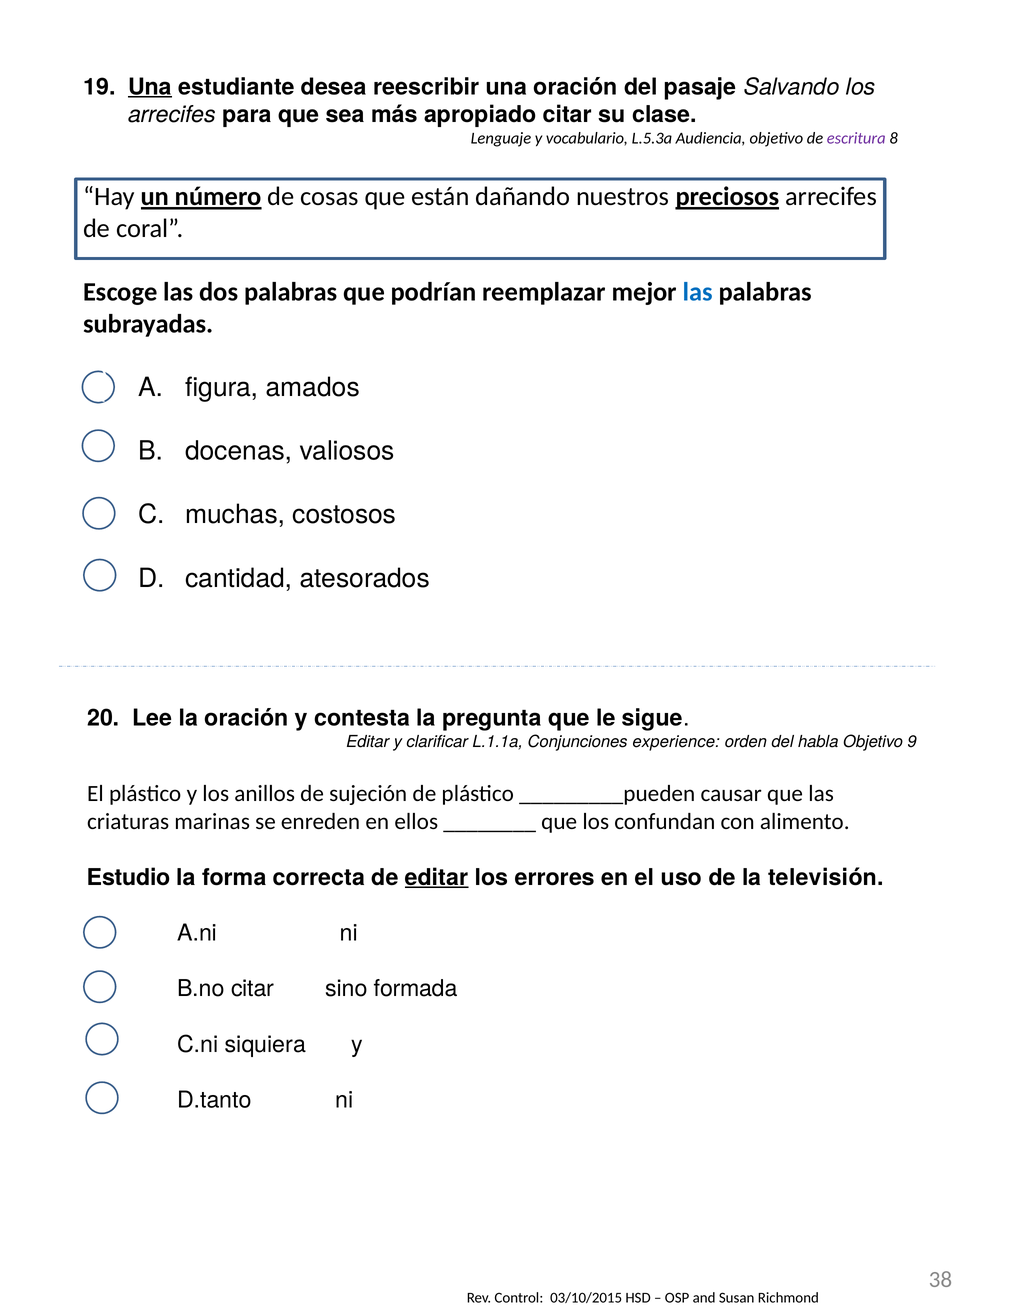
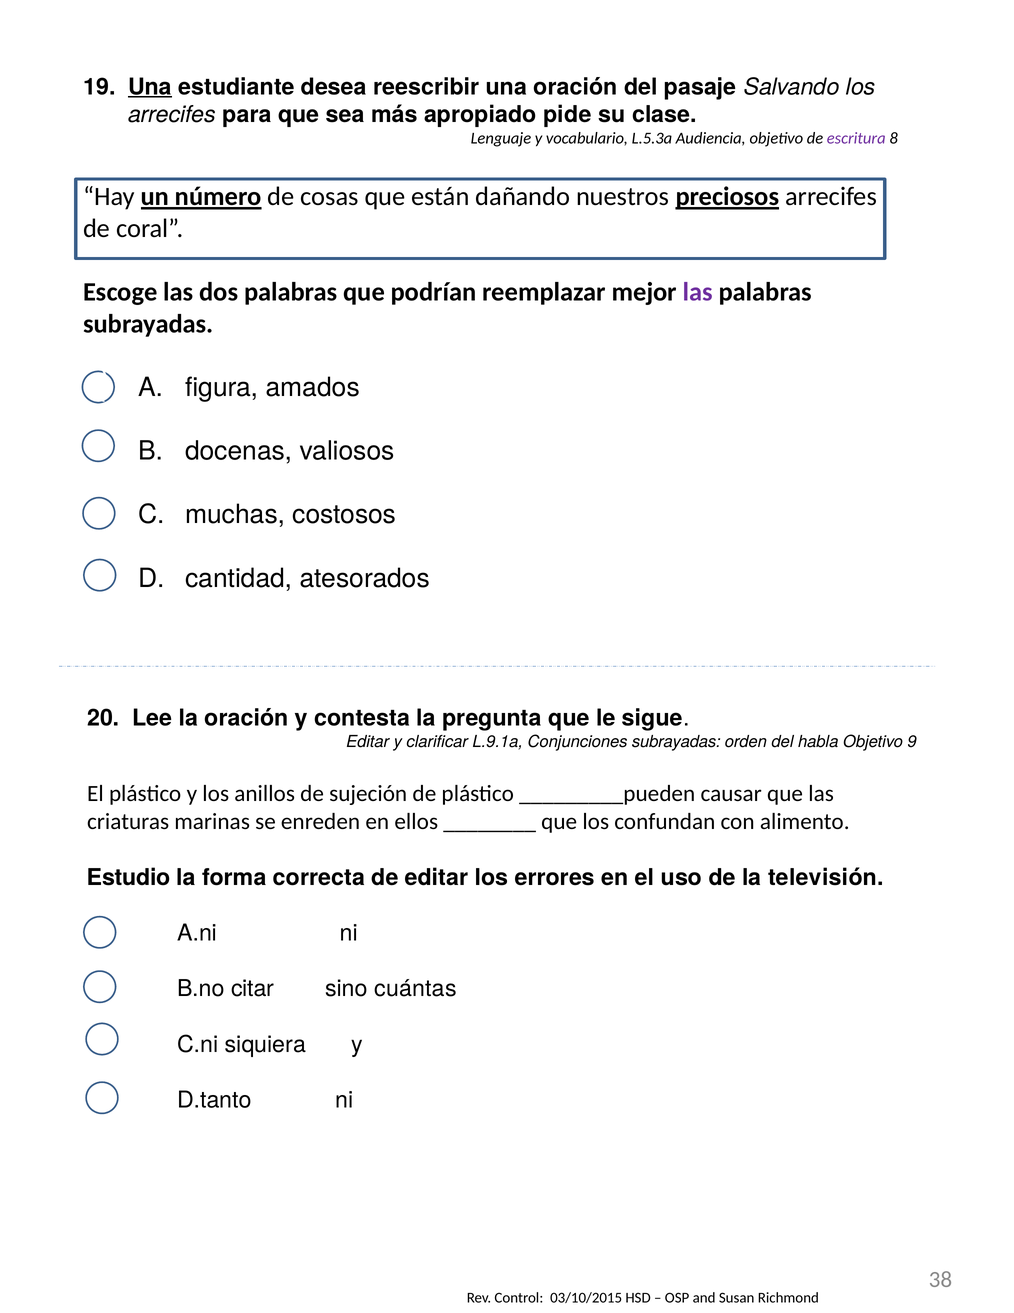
apropiado citar: citar -> pide
las at (698, 292) colour: blue -> purple
L.1.1a: L.1.1a -> L.9.1a
Conjunciones experience: experience -> subrayadas
editar at (437, 877) underline: present -> none
formada: formada -> cuántas
